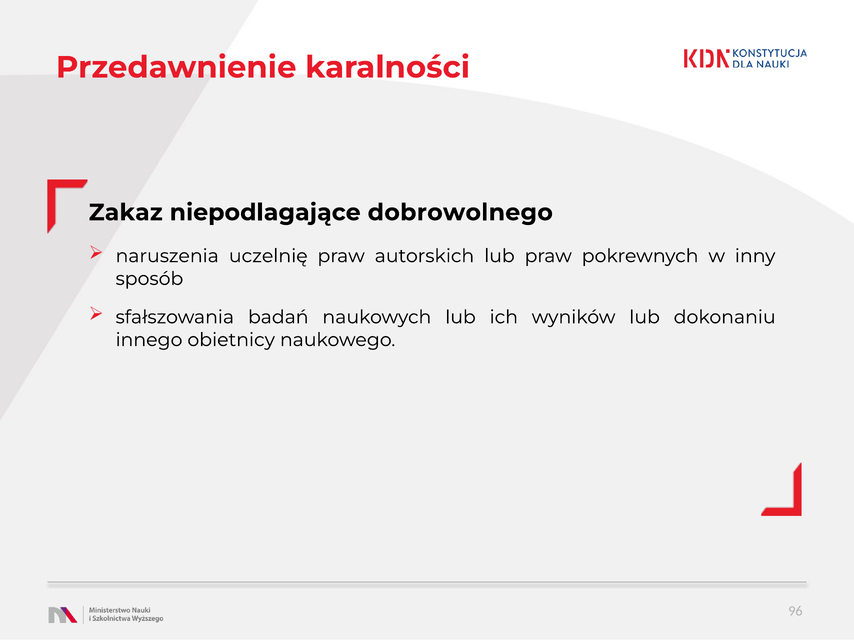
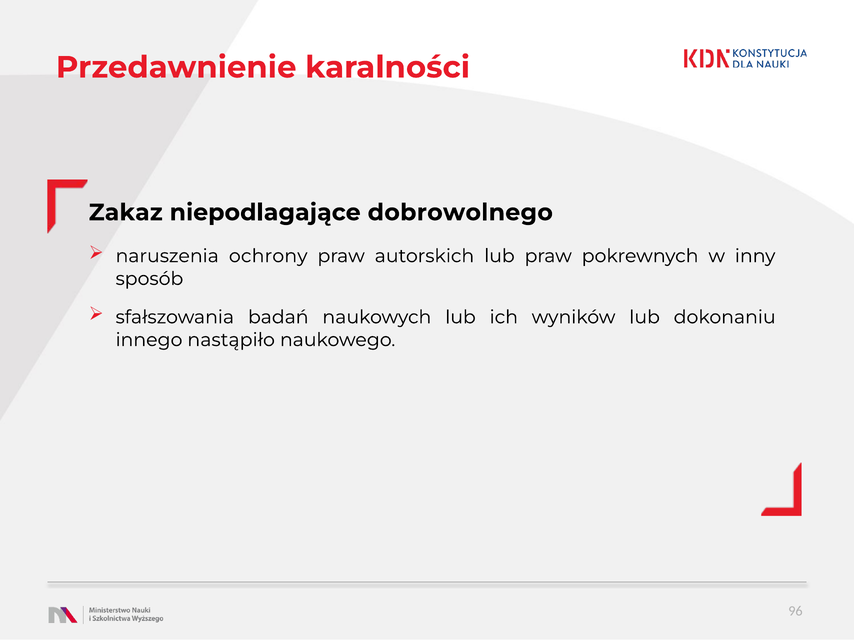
uczelnię: uczelnię -> ochrony
obietnicy: obietnicy -> nastąpiło
